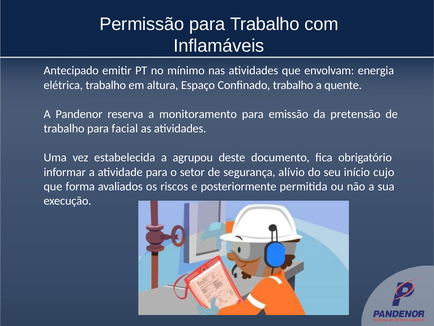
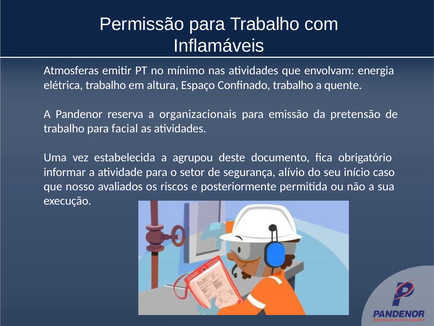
Antecipado: Antecipado -> Atmosferas
monitoramento: monitoramento -> organizacionais
cujo: cujo -> caso
forma: forma -> nosso
